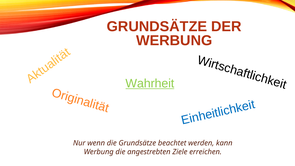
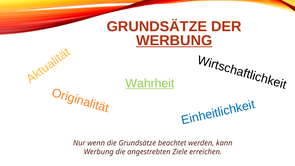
WERBUNG at (174, 41) underline: none -> present
